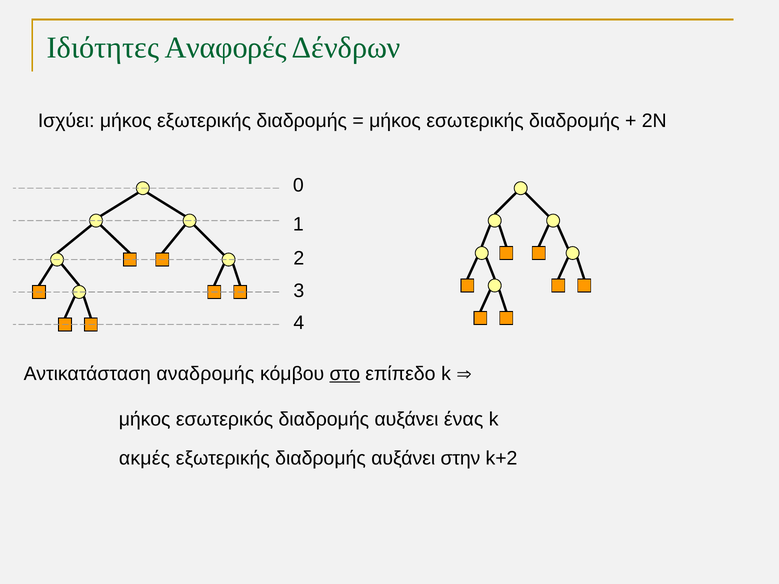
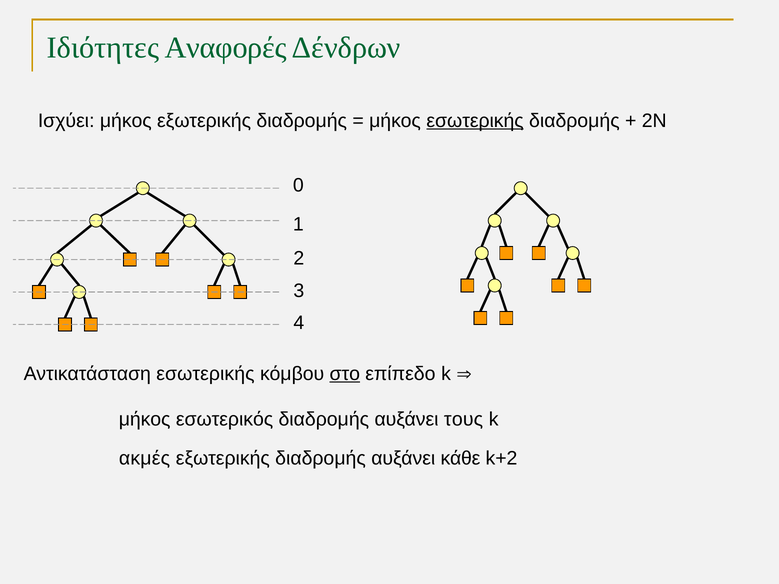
εσωτερικής at (475, 121) underline: none -> present
Αντικατάσταση αναδρομής: αναδρομής -> εσωτερικής
ένας: ένας -> τους
στην: στην -> κάθε
